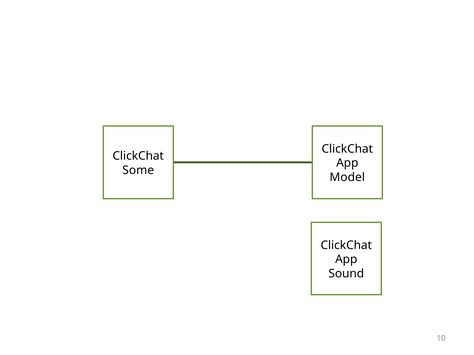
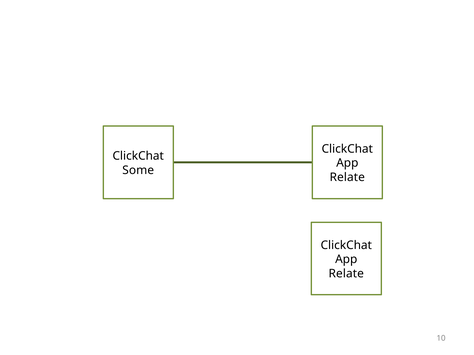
Model at (347, 178): Model -> Relate
Sound at (346, 274): Sound -> Relate
